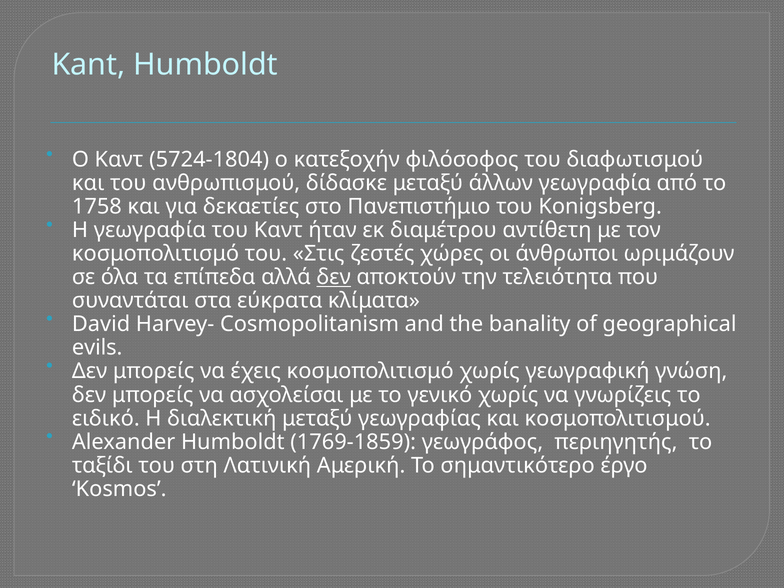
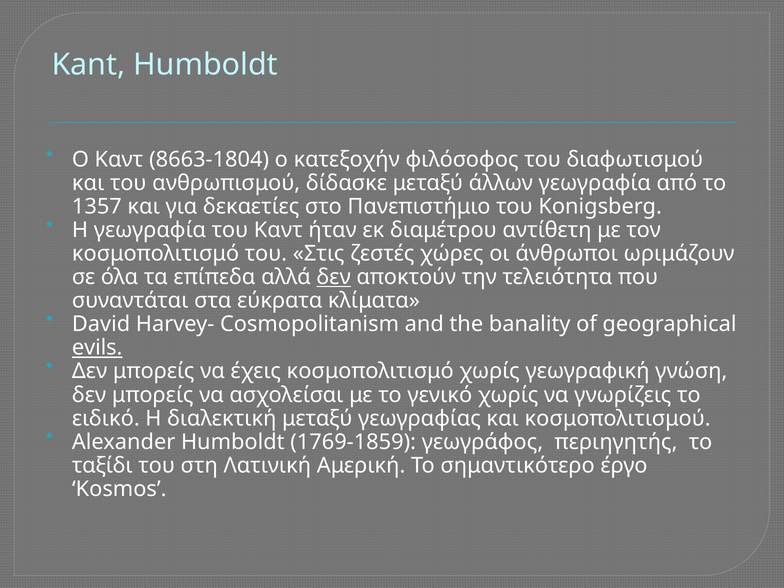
5724-1804: 5724-1804 -> 8663-1804
1758: 1758 -> 1357
evils underline: none -> present
